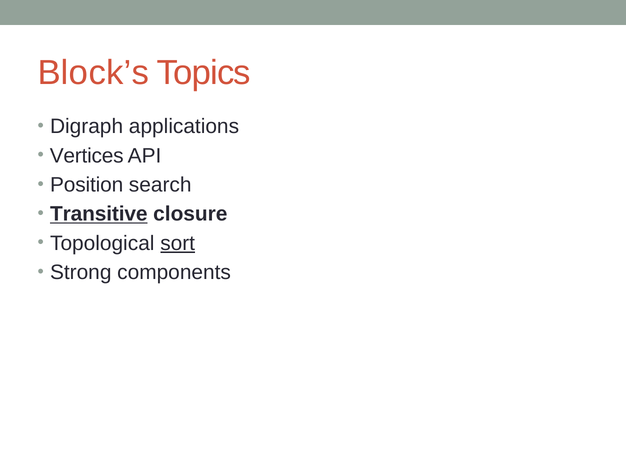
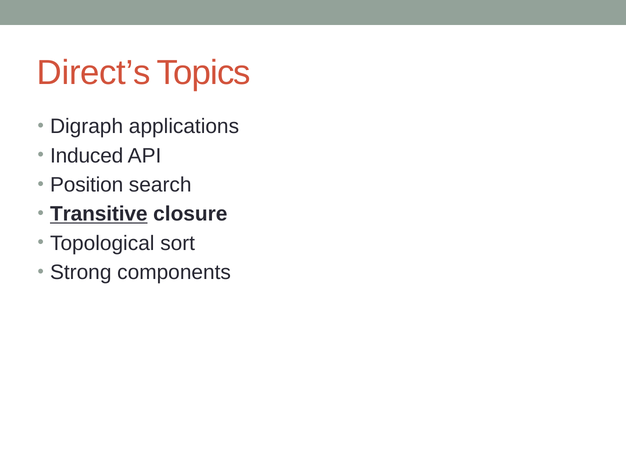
Block’s: Block’s -> Direct’s
Vertices: Vertices -> Induced
sort underline: present -> none
